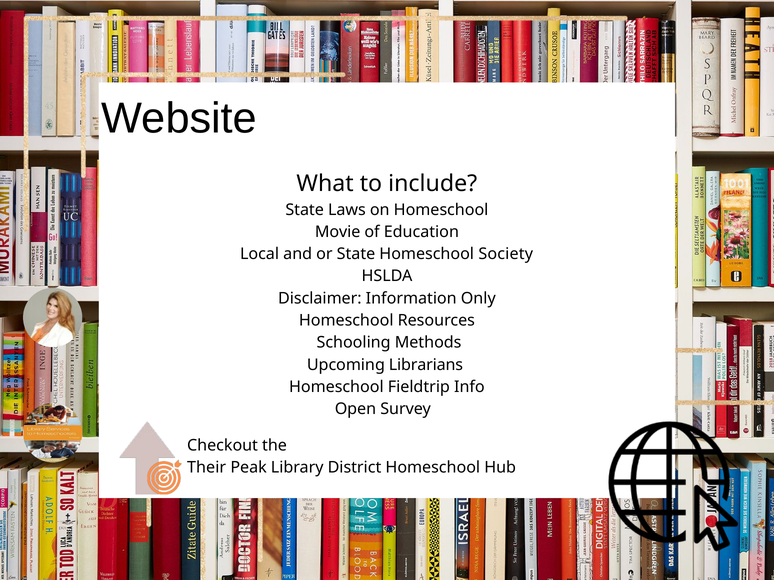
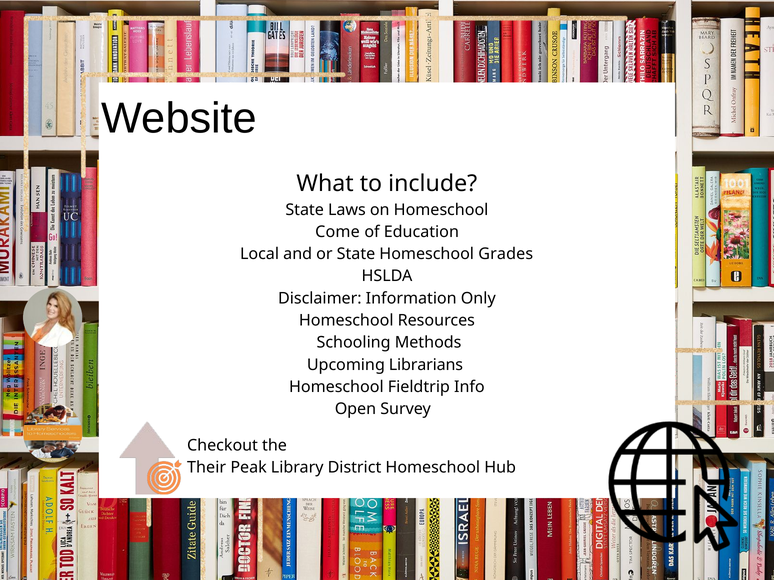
Movie: Movie -> Come
Society: Society -> Grades
